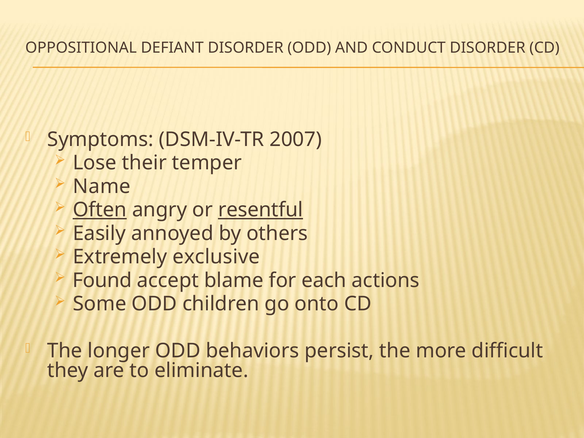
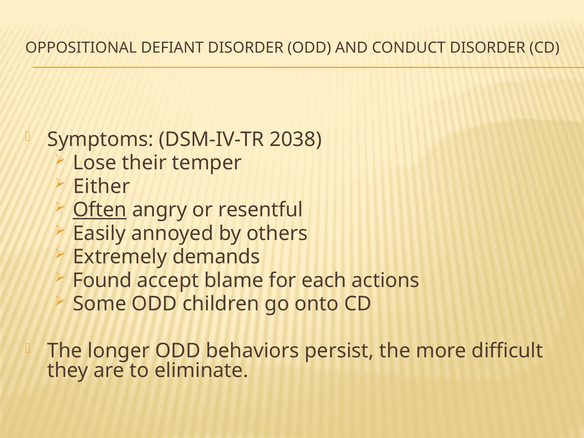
2007: 2007 -> 2038
Name: Name -> Either
resentful underline: present -> none
exclusive: exclusive -> demands
